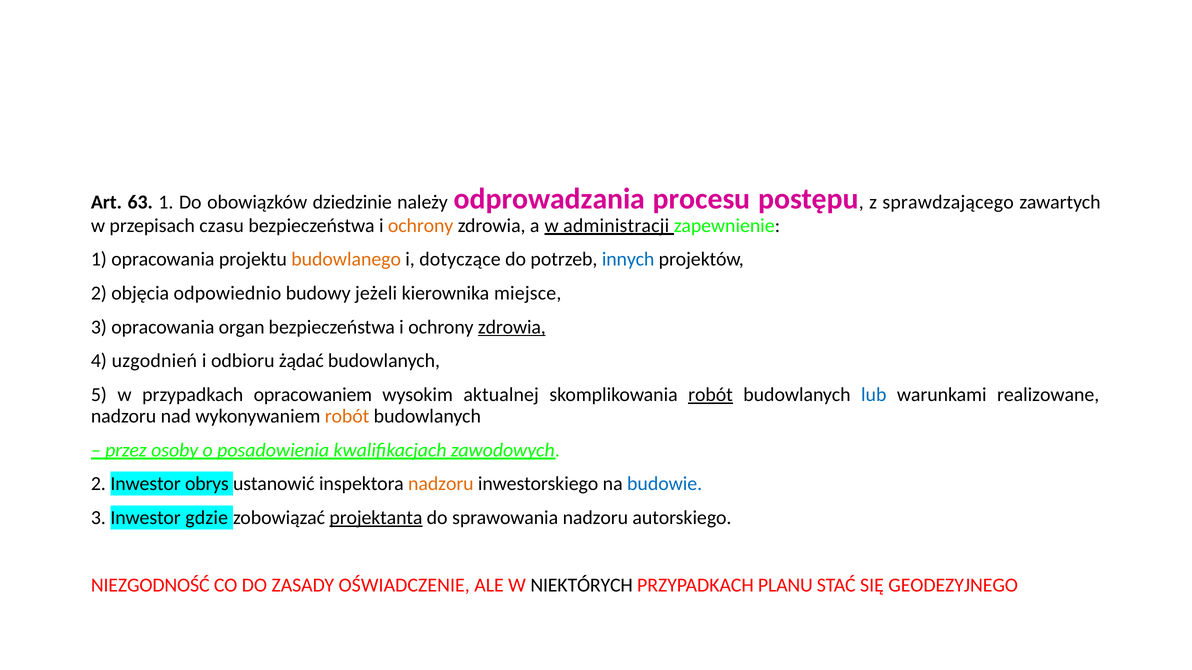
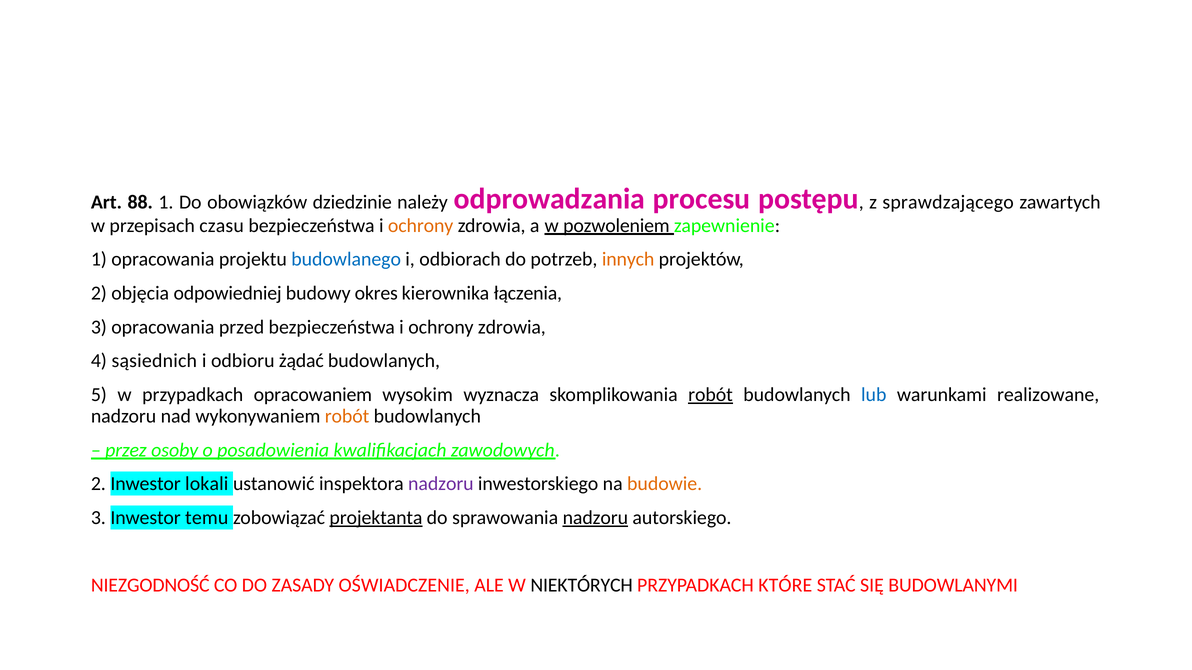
63: 63 -> 88
administracji: administracji -> pozwoleniem
budowlanego colour: orange -> blue
dotyczące: dotyczące -> odbiorach
innych colour: blue -> orange
odpowiednio: odpowiednio -> odpowiedniej
jeżeli: jeżeli -> okres
miejsce: miejsce -> łączenia
organ: organ -> przed
zdrowia at (512, 327) underline: present -> none
uzgodnień: uzgodnień -> sąsiednich
aktualnej: aktualnej -> wyznacza
obrys: obrys -> lokali
nadzoru at (441, 484) colour: orange -> purple
budowie colour: blue -> orange
gdzie: gdzie -> temu
nadzoru at (595, 518) underline: none -> present
PLANU: PLANU -> KTÓRE
GEODEZYJNEGO: GEODEZYJNEGO -> BUDOWLANYMI
